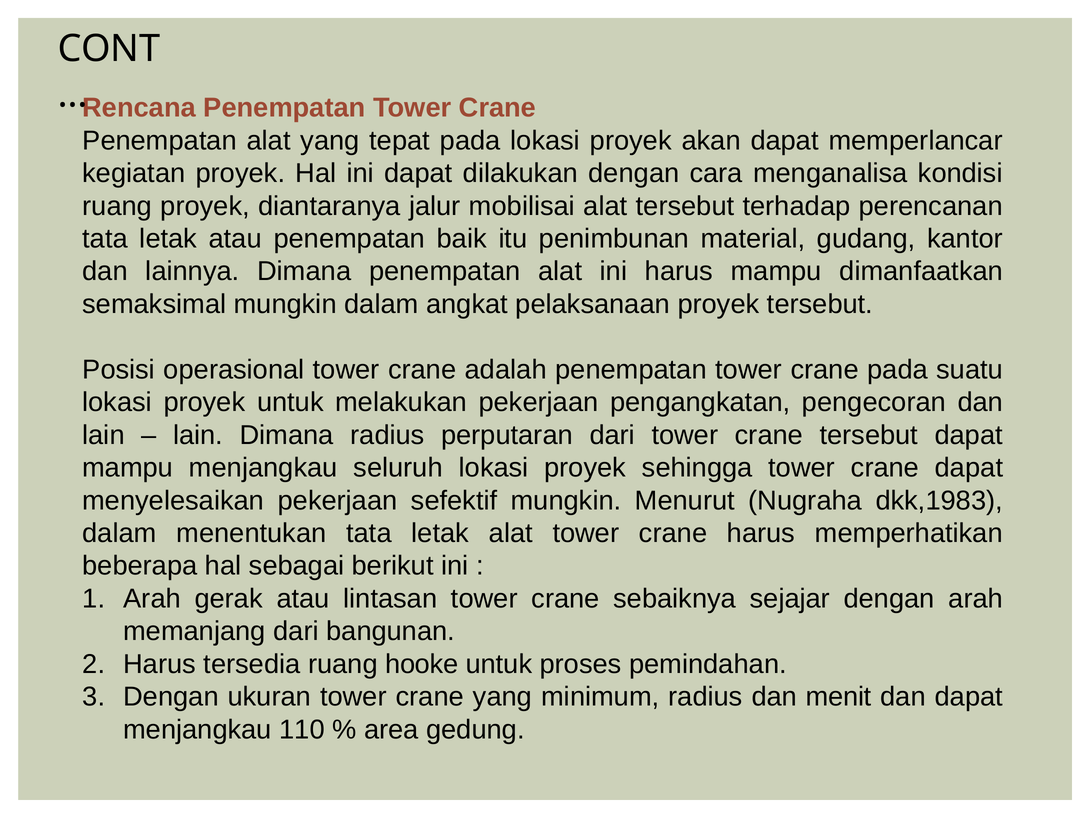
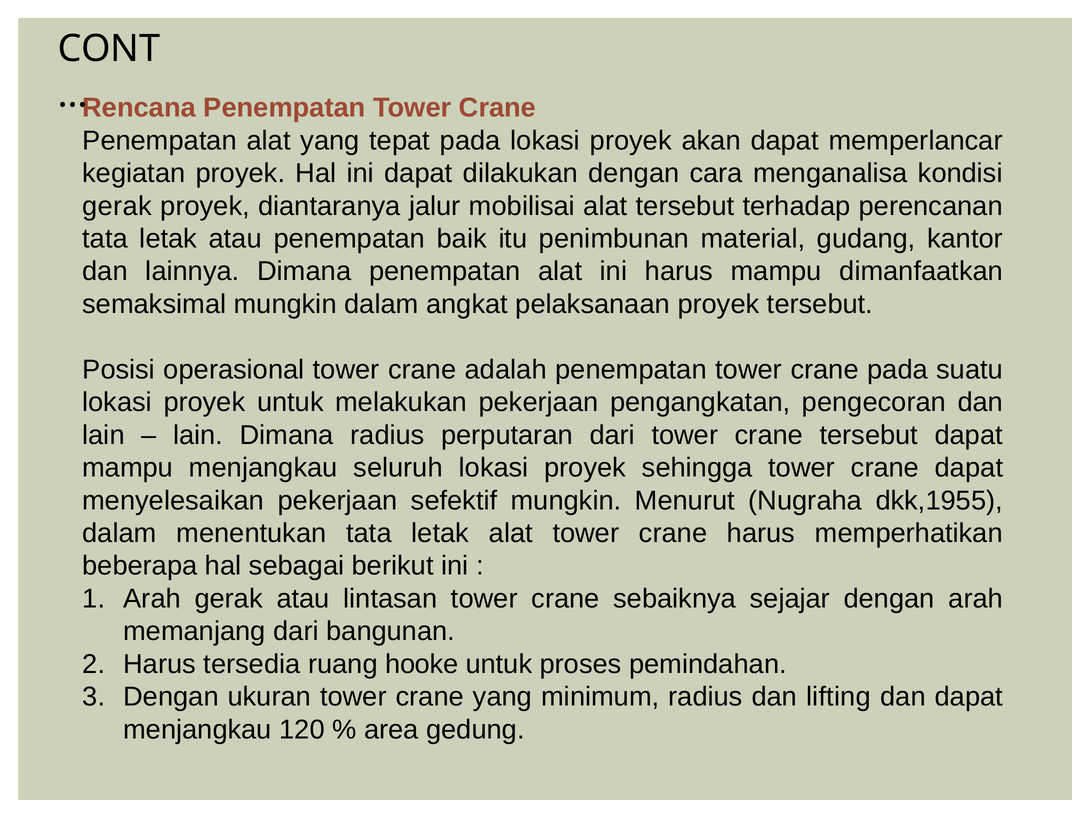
ruang at (117, 206): ruang -> gerak
dkk,1983: dkk,1983 -> dkk,1955
menit: menit -> lifting
110: 110 -> 120
